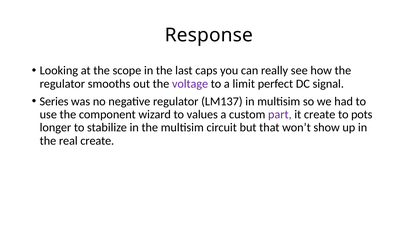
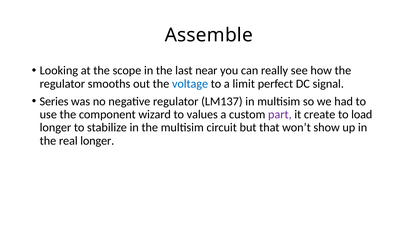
Response: Response -> Assemble
caps: caps -> near
voltage colour: purple -> blue
pots: pots -> load
real create: create -> longer
